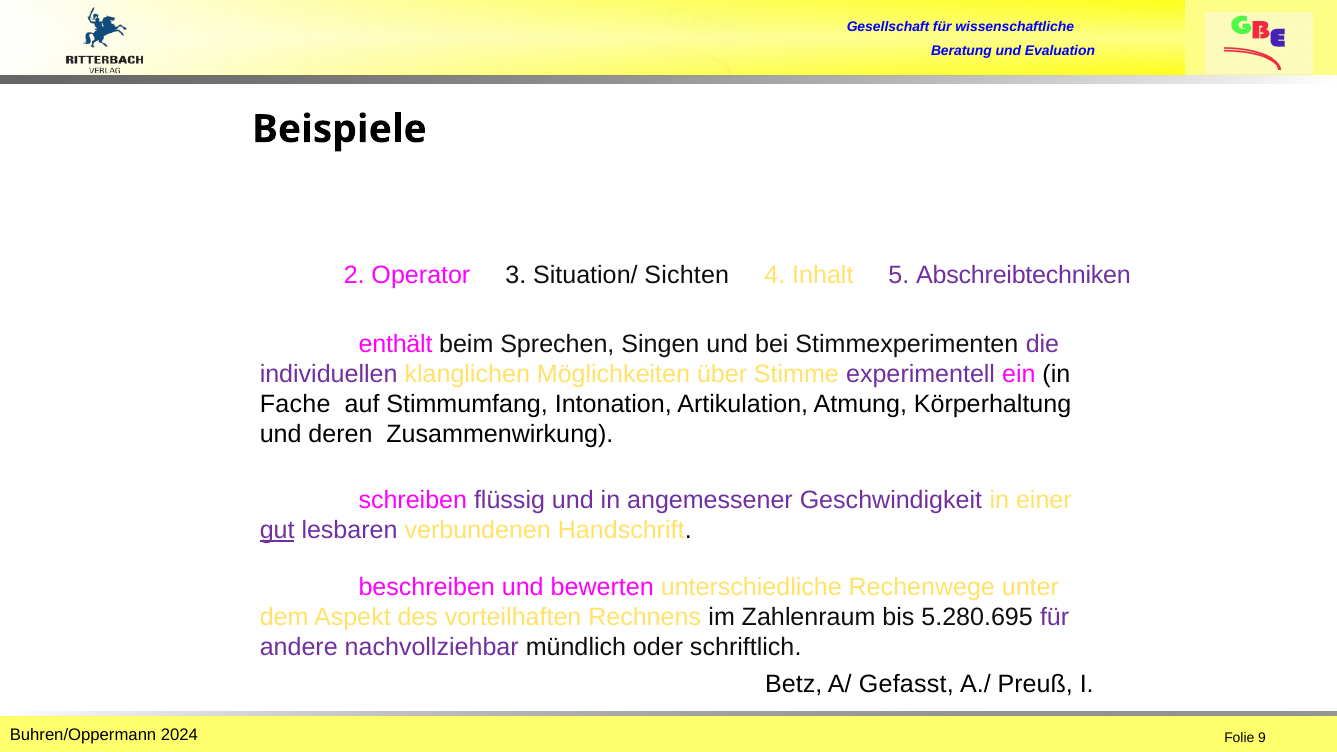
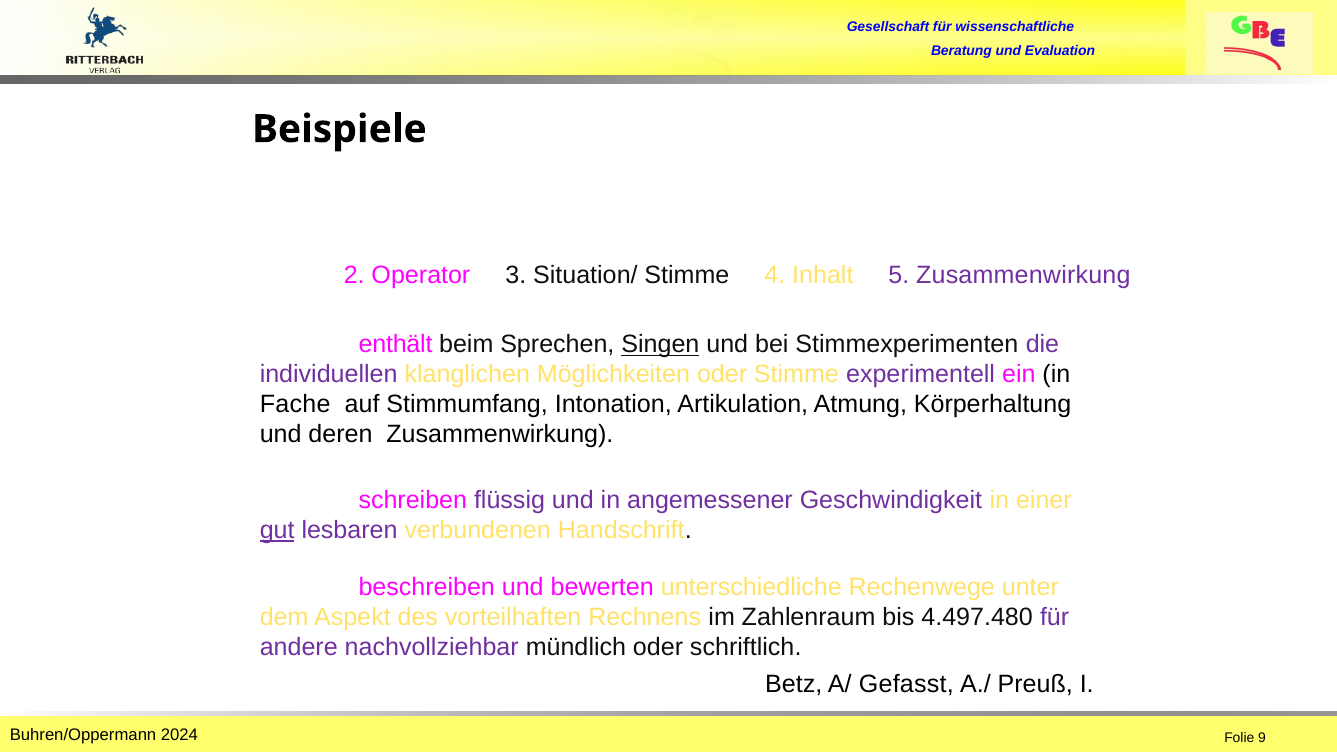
Situation/ Sichten: Sichten -> Stimme
5 Abschreibtechniken: Abschreibtechniken -> Zusammenwirkung
Singen underline: none -> present
Möglichkeiten über: über -> oder
5.280.695: 5.280.695 -> 4.497.480
